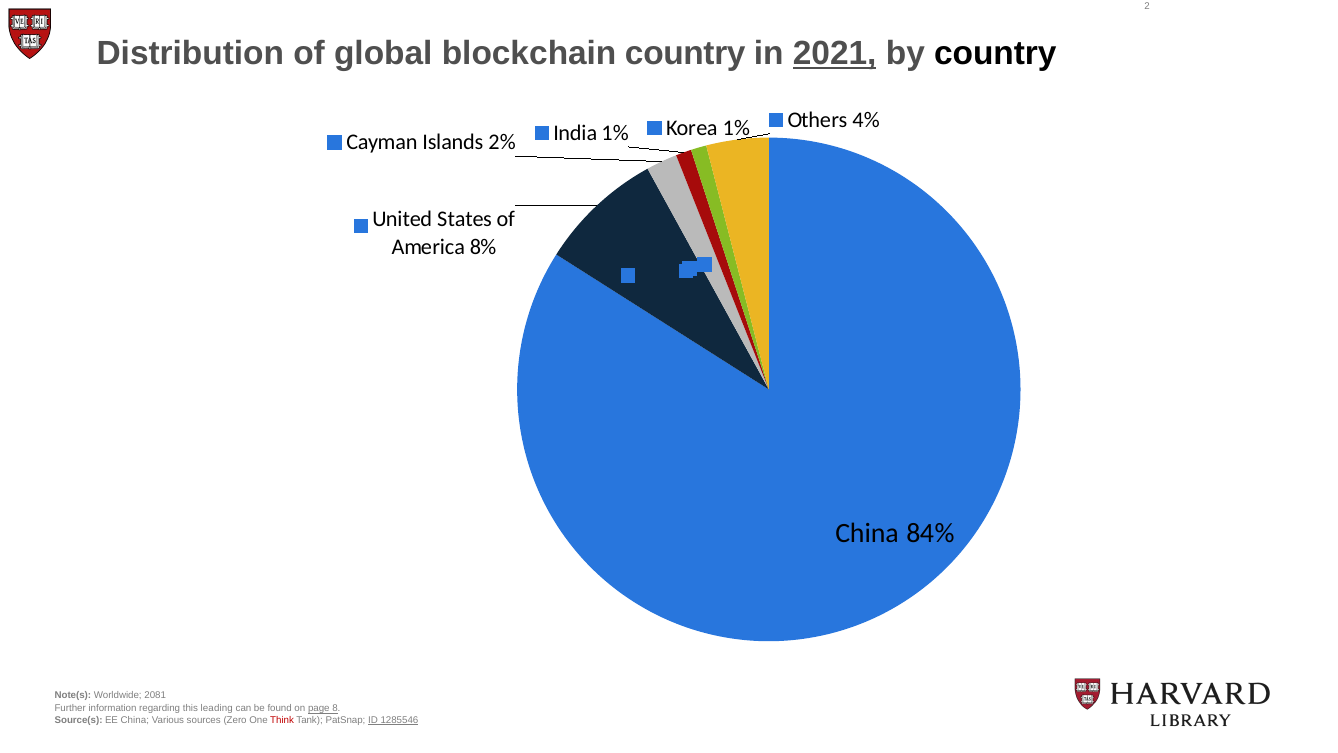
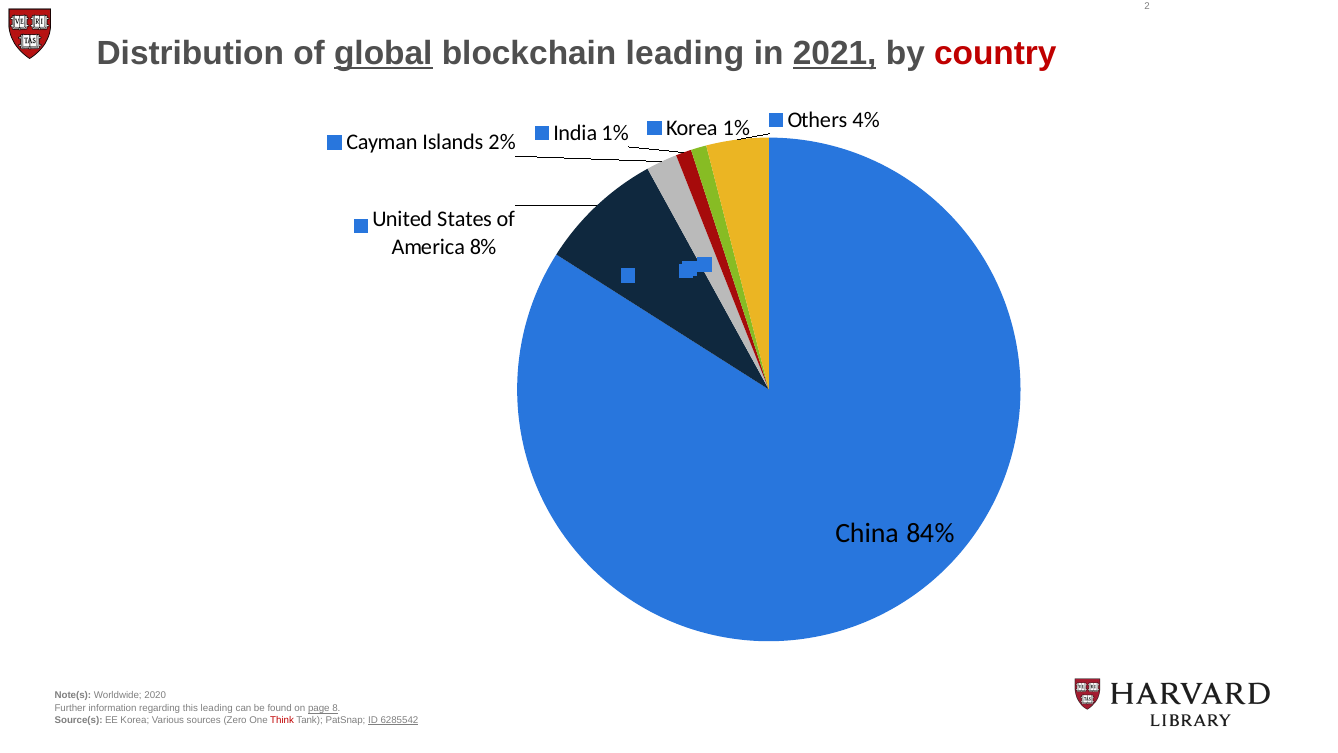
global underline: none -> present
blockchain country: country -> leading
country at (995, 54) colour: black -> red
2081: 2081 -> 2020
EE China: China -> Korea
1285546: 1285546 -> 6285542
